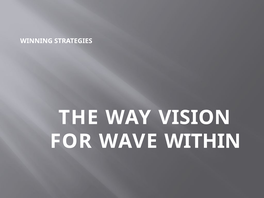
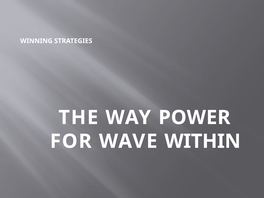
VISION: VISION -> POWER
